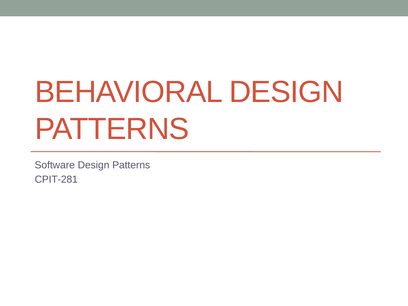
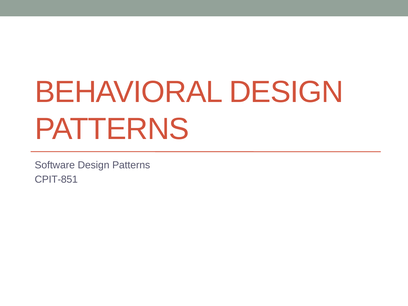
CPIT-281: CPIT-281 -> CPIT-851
